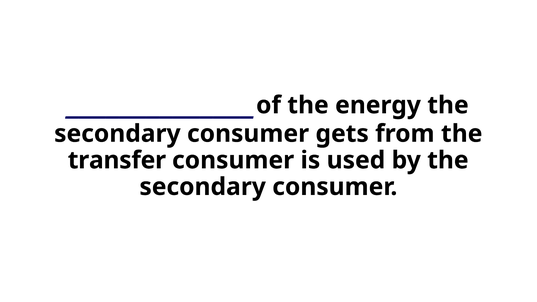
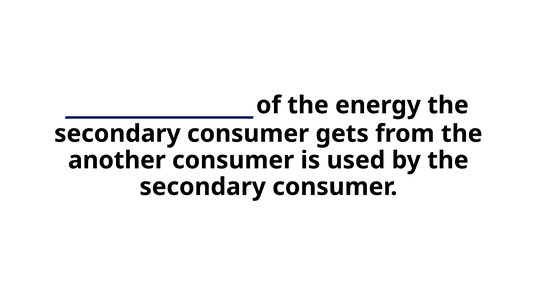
transfer: transfer -> another
